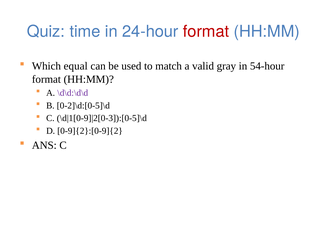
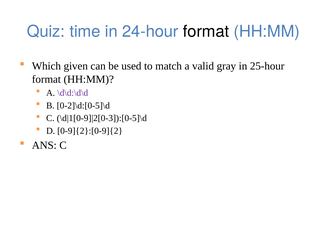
format at (206, 31) colour: red -> black
equal: equal -> given
54-hour: 54-hour -> 25-hour
